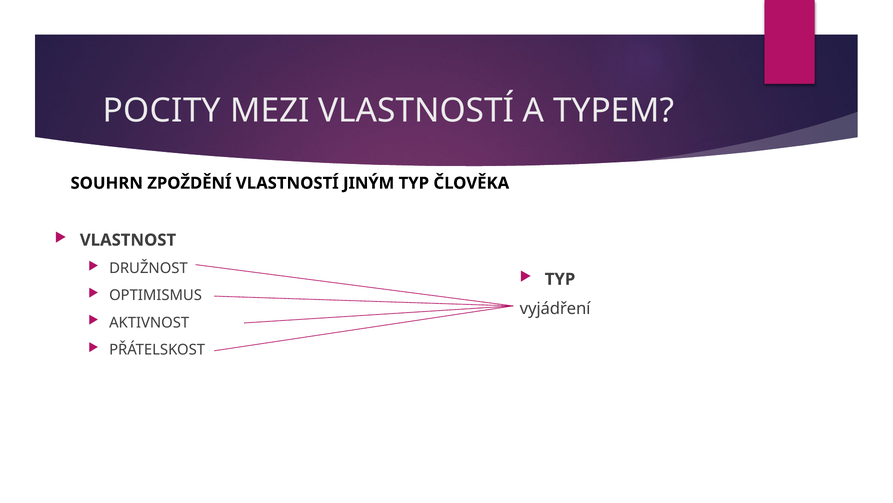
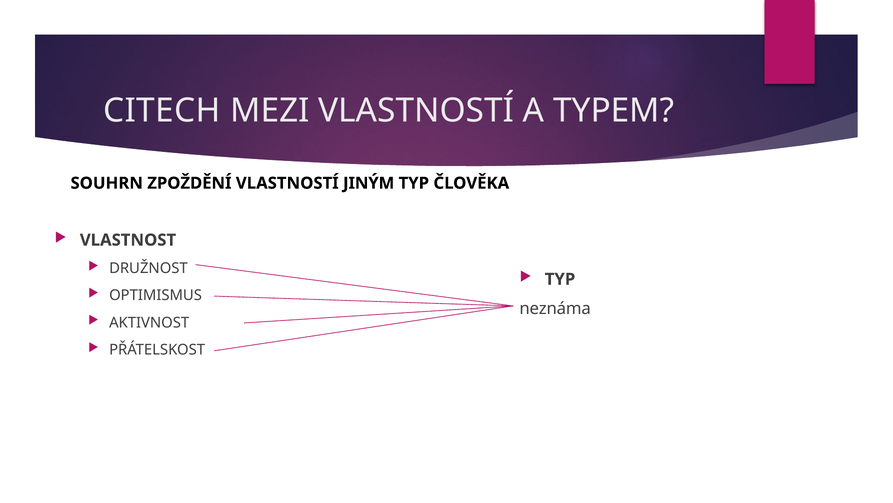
POCITY: POCITY -> CITECH
vyjádření: vyjádření -> neznáma
